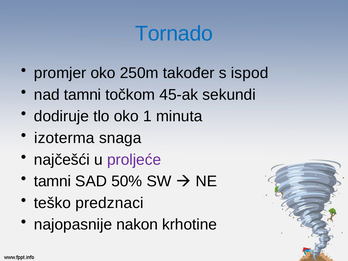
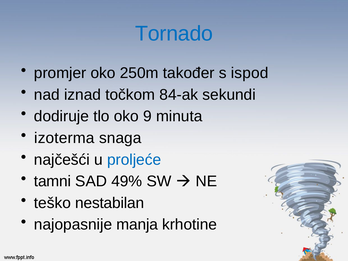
nad tamni: tamni -> iznad
45-ak: 45-ak -> 84-ak
1: 1 -> 9
proljeće colour: purple -> blue
50%: 50% -> 49%
predznaci: predznaci -> nestabilan
nakon: nakon -> manja
